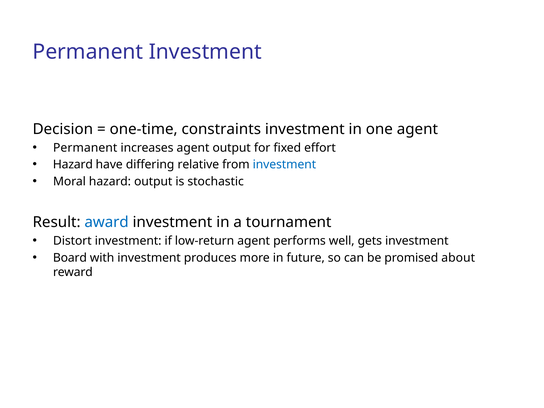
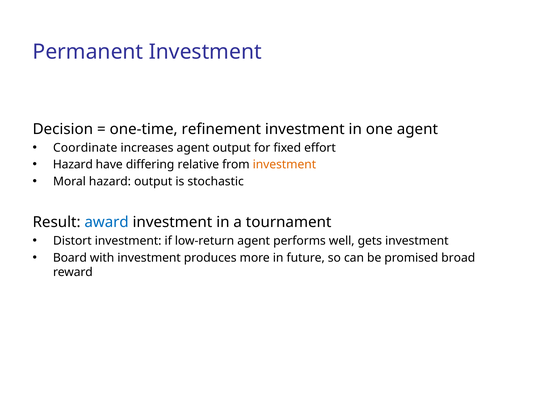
constraints: constraints -> refinement
Permanent at (85, 148): Permanent -> Coordinate
investment at (284, 165) colour: blue -> orange
about: about -> broad
